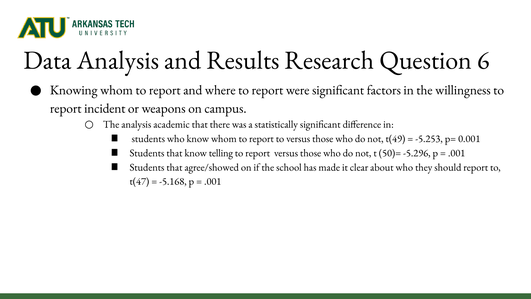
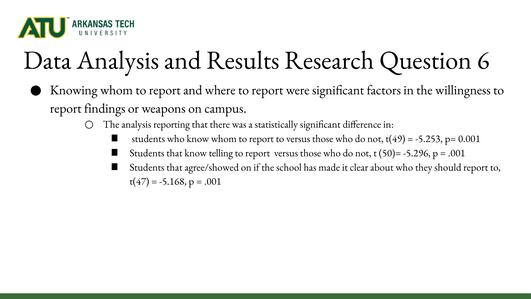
incident: incident -> findings
academic: academic -> reporting
